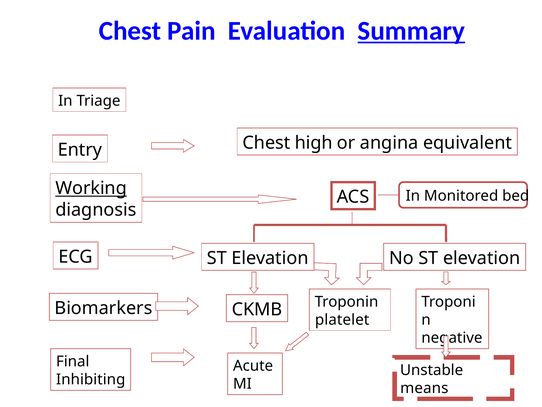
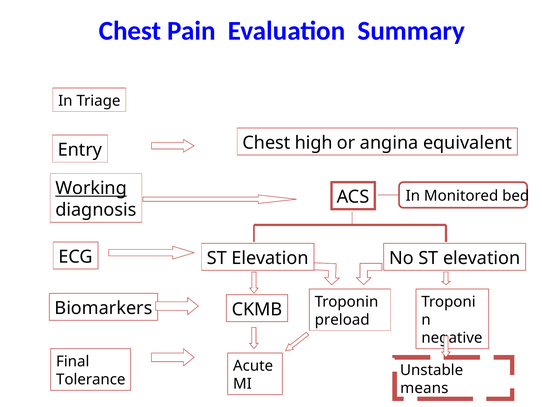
Summary underline: present -> none
platelet: platelet -> preload
Inhibiting: Inhibiting -> Tolerance
